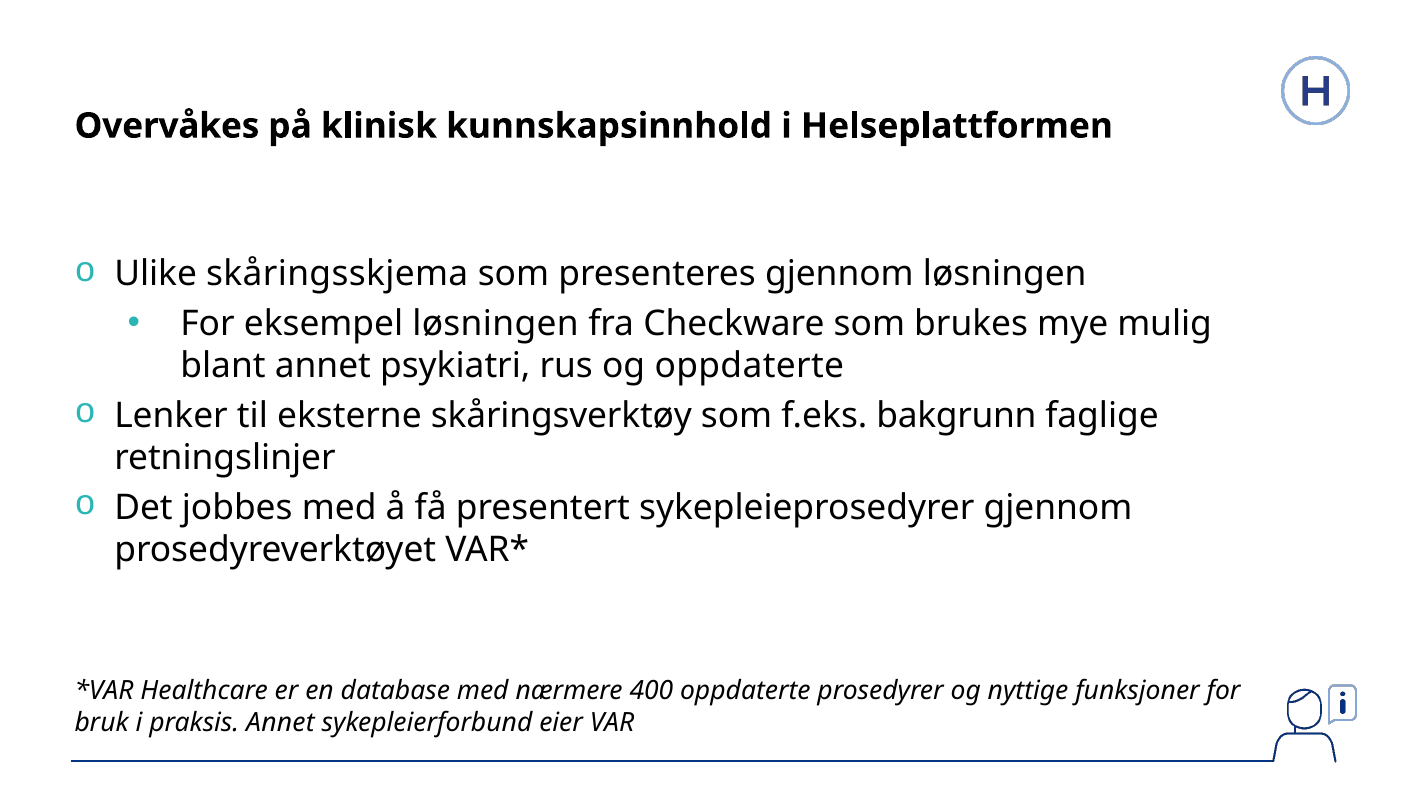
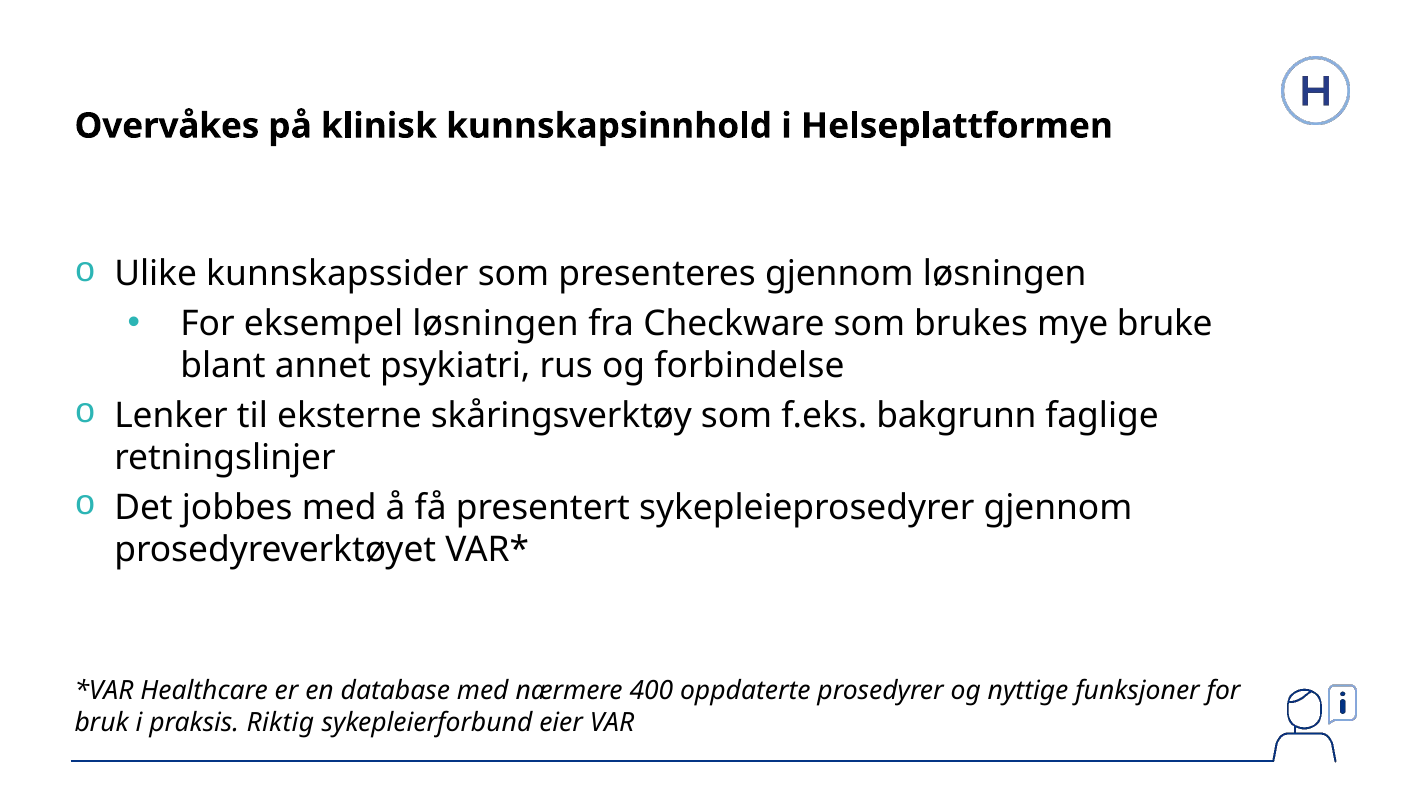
skåringsskjema: skåringsskjema -> kunnskapssider
mulig: mulig -> bruke
og oppdaterte: oppdaterte -> forbindelse
praksis Annet: Annet -> Riktig
